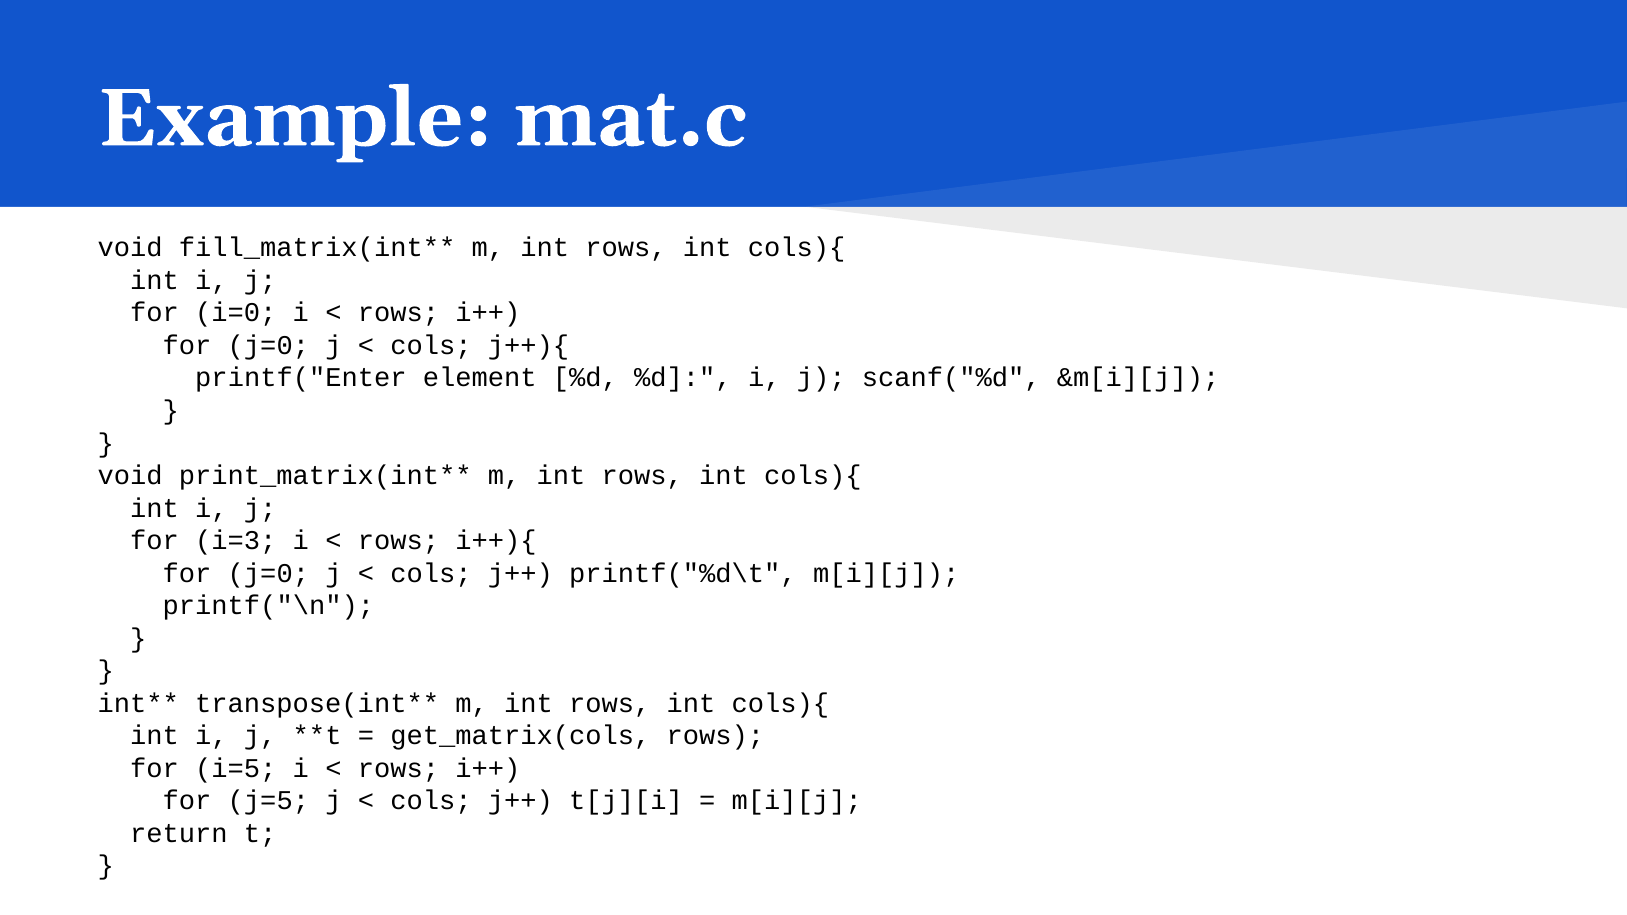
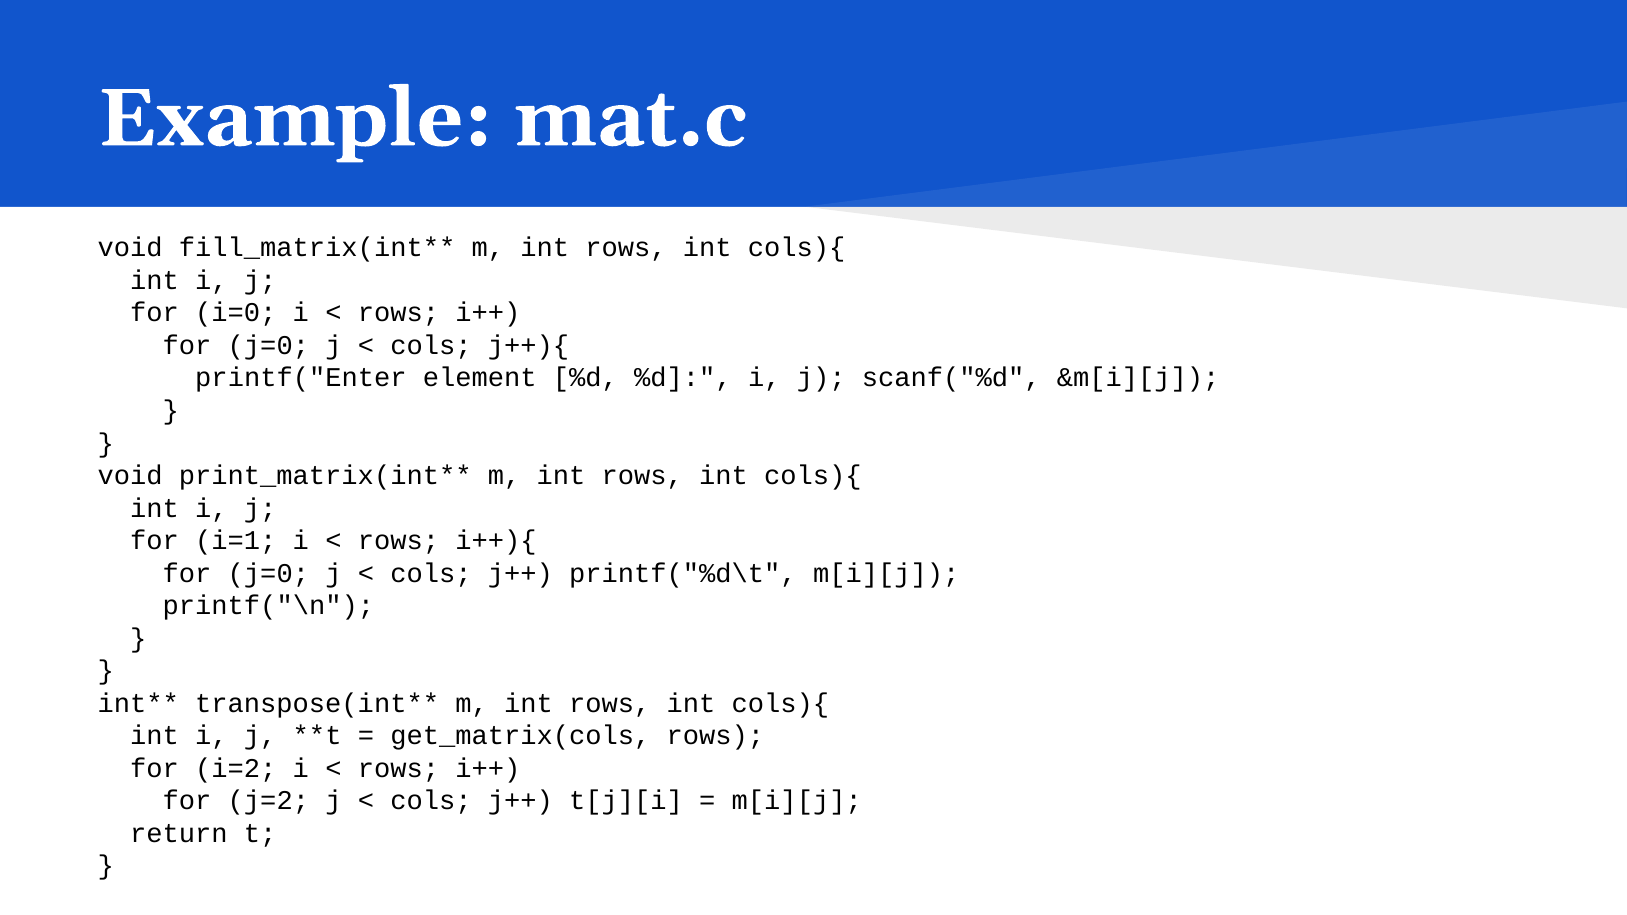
i=3: i=3 -> i=1
i=5: i=5 -> i=2
j=5: j=5 -> j=2
